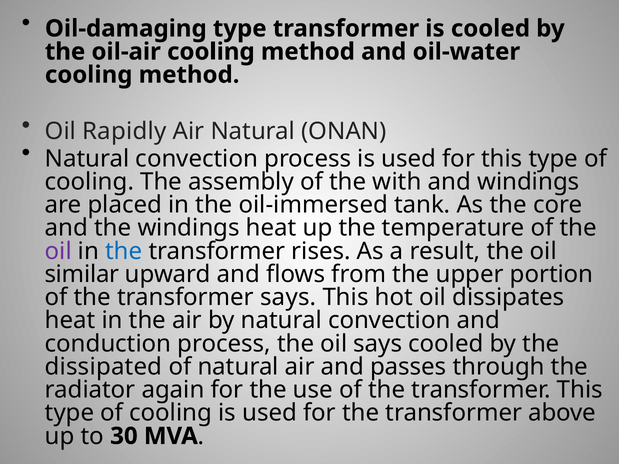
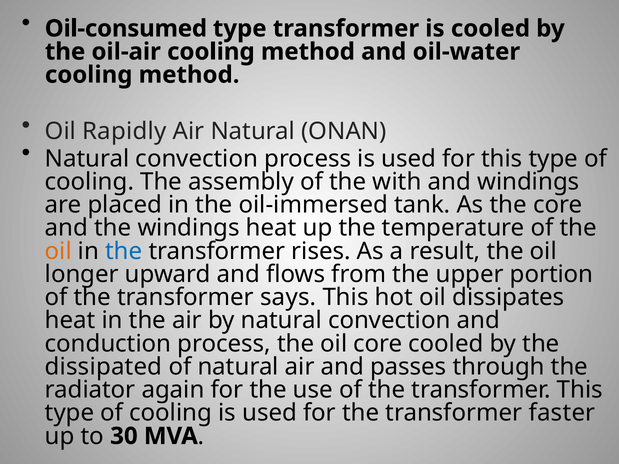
Oil-damaging: Oil-damaging -> Oil-consumed
oil at (58, 251) colour: purple -> orange
similar: similar -> longer
oil says: says -> core
above: above -> faster
